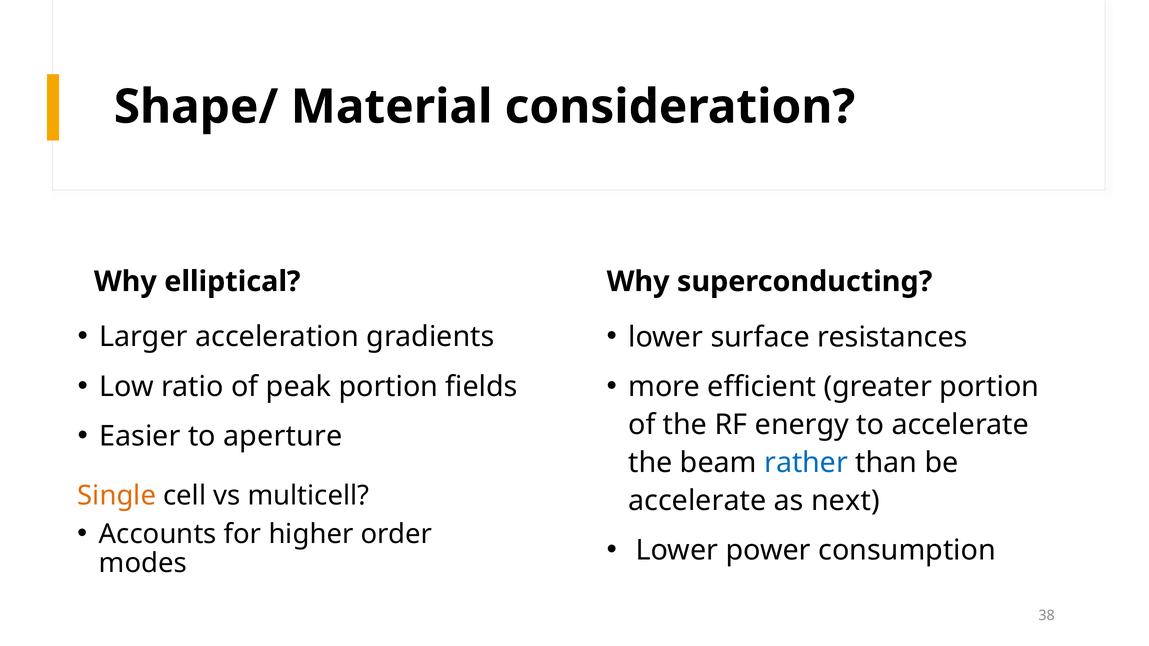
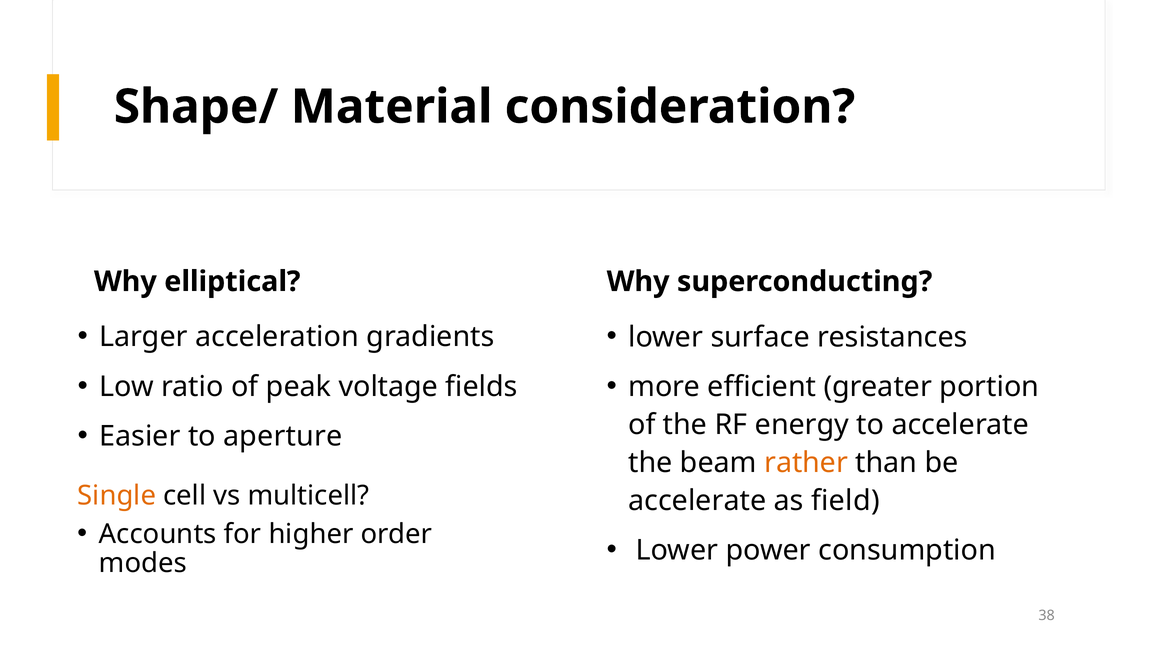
peak portion: portion -> voltage
rather colour: blue -> orange
next: next -> field
